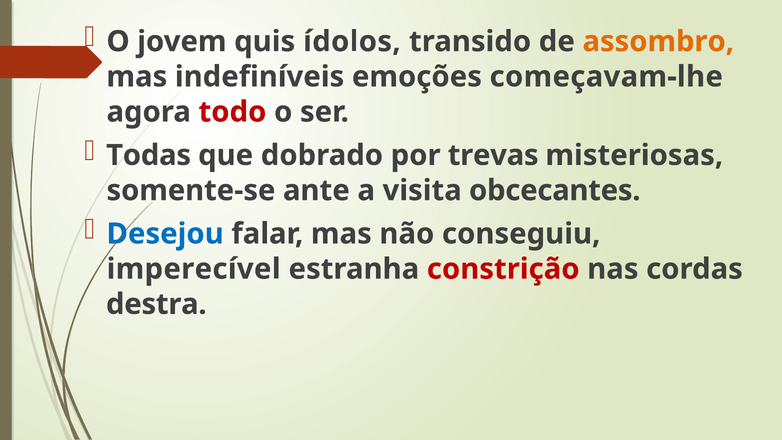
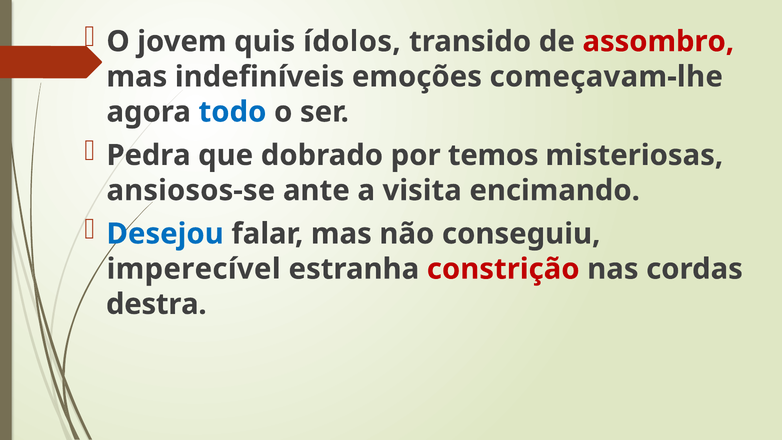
assombro colour: orange -> red
todo colour: red -> blue
Todas: Todas -> Pedra
trevas: trevas -> temos
somente-se: somente-se -> ansiosos-se
obcecantes: obcecantes -> encimando
